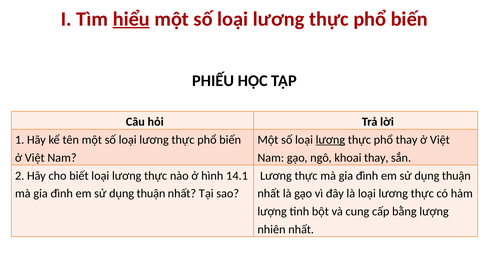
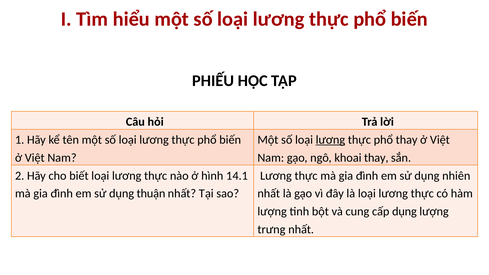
hiểu underline: present -> none
thuận at (456, 176): thuận -> nhiên
cấp bằng: bằng -> dụng
nhiên: nhiên -> trưng
